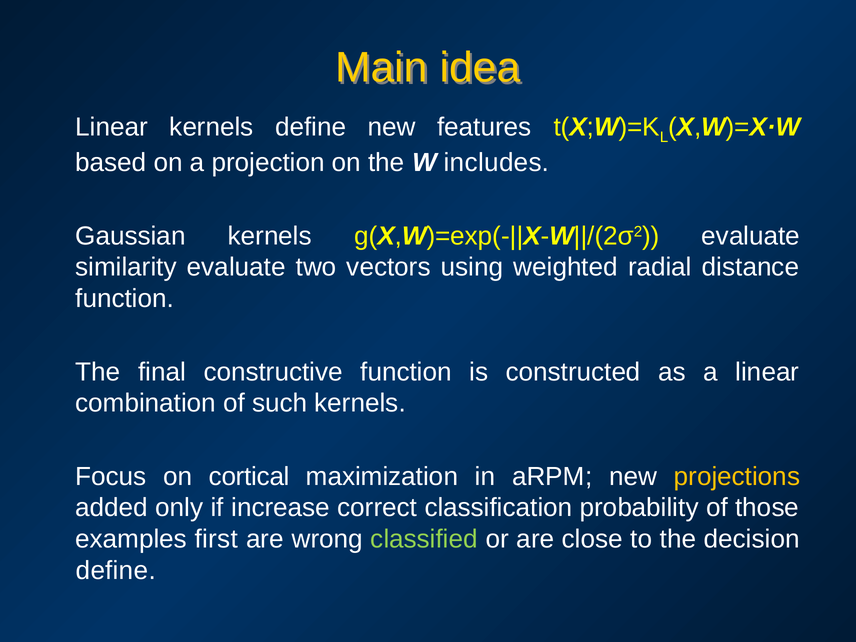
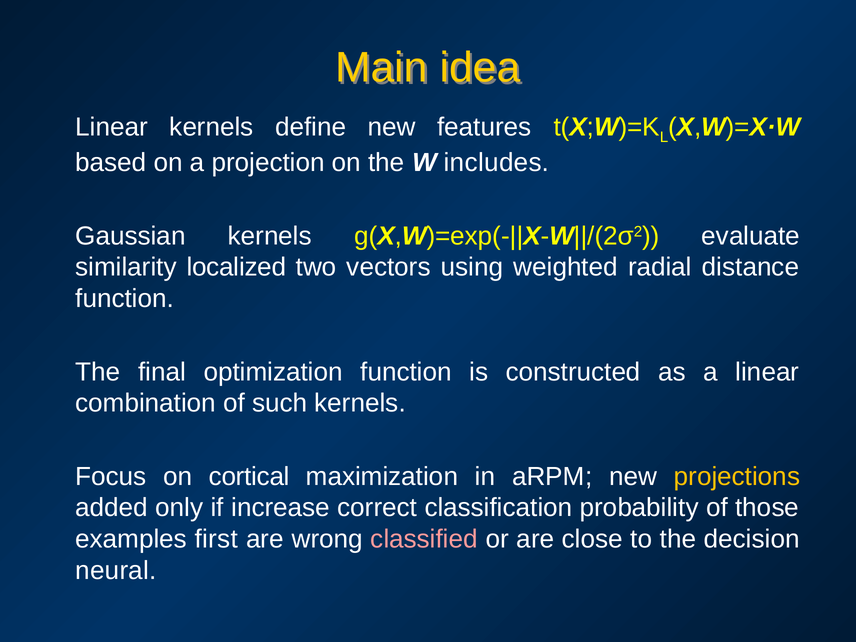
similarity evaluate: evaluate -> localized
constructive: constructive -> optimization
classified colour: light green -> pink
define at (116, 571): define -> neural
